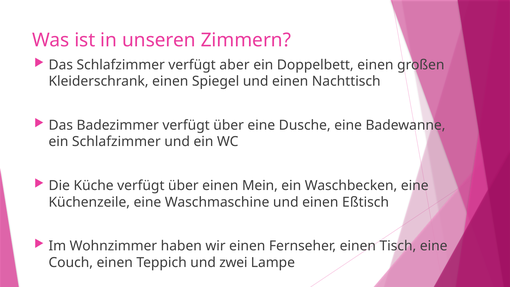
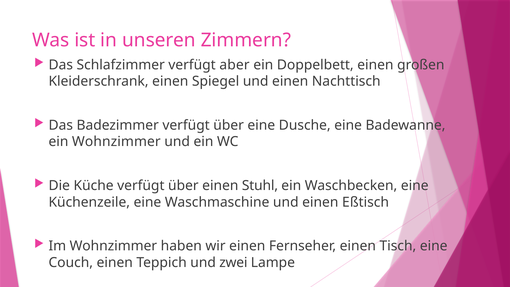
ein Schlafzimmer: Schlafzimmer -> Wohnzimmer
Mein: Mein -> Stuhl
